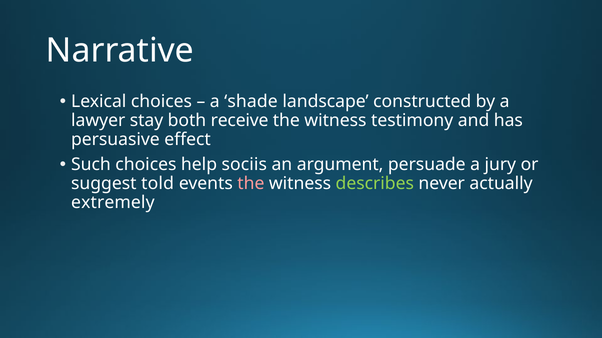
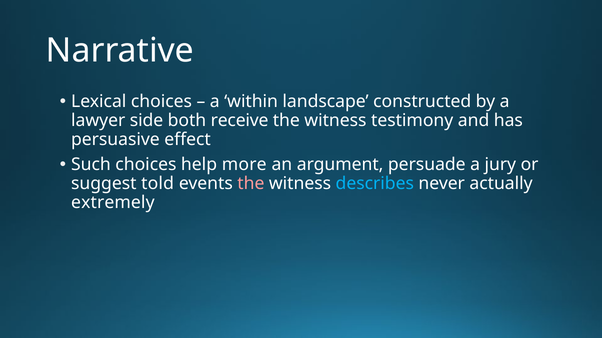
shade: shade -> within
stay: stay -> side
sociis: sociis -> more
describes colour: light green -> light blue
